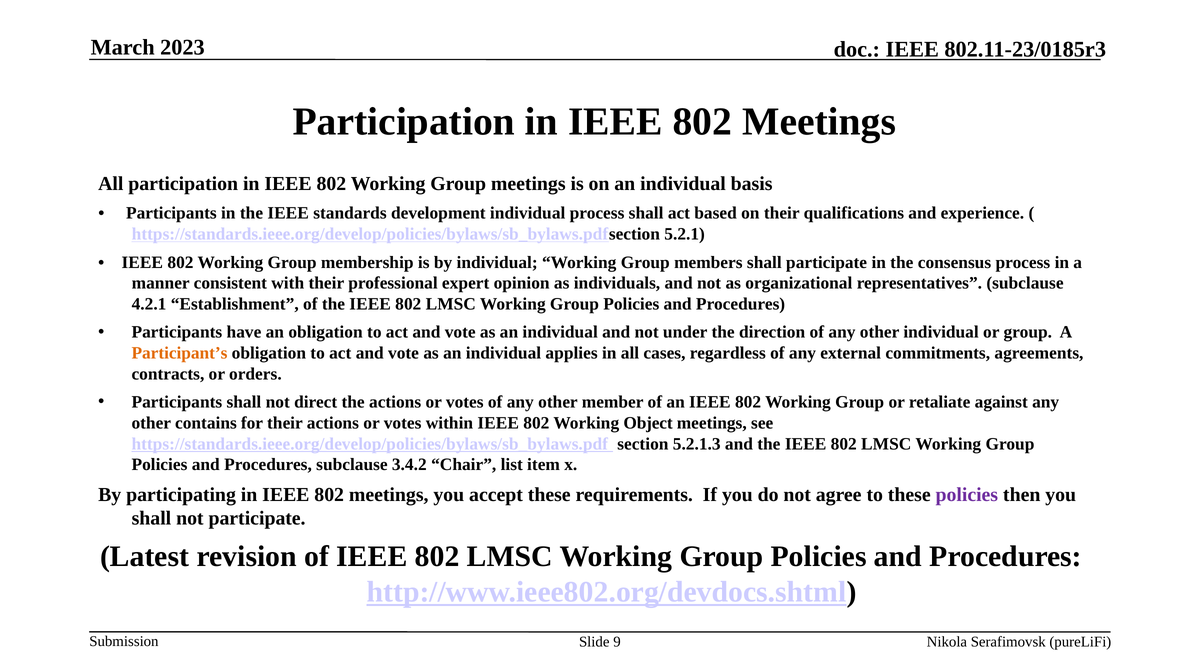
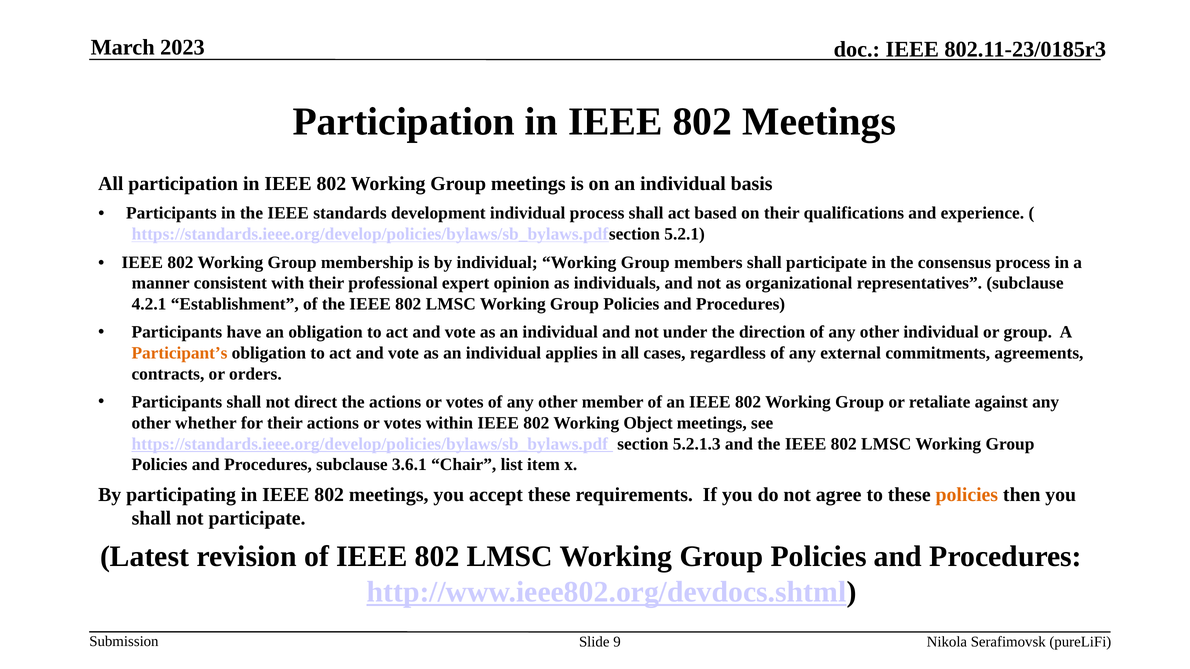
contains: contains -> whether
3.4.2: 3.4.2 -> 3.6.1
policies at (967, 495) colour: purple -> orange
